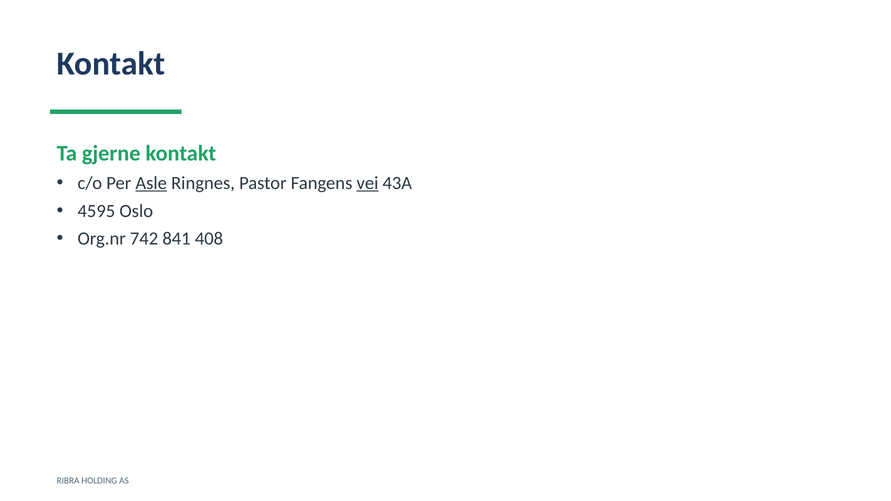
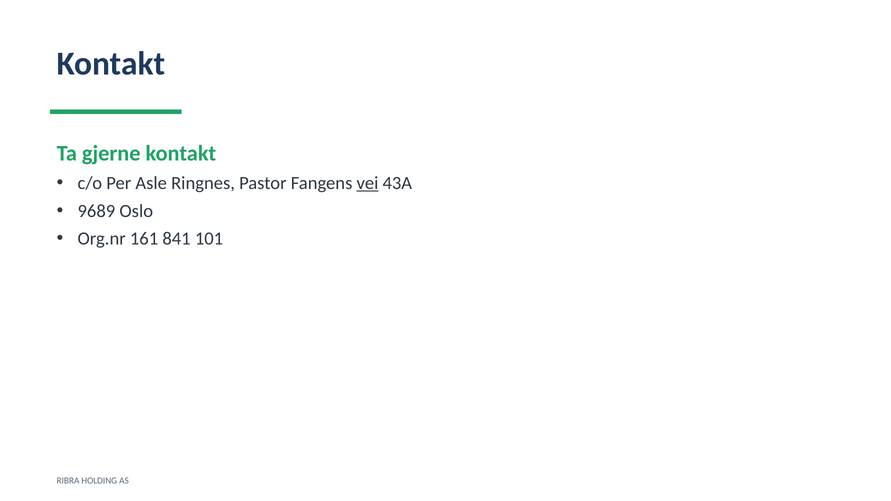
Asle underline: present -> none
4595: 4595 -> 9689
742: 742 -> 161
408: 408 -> 101
